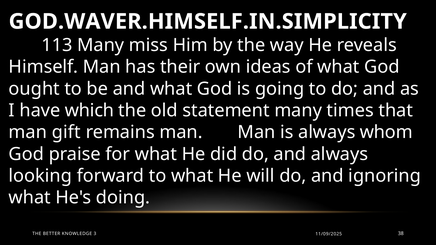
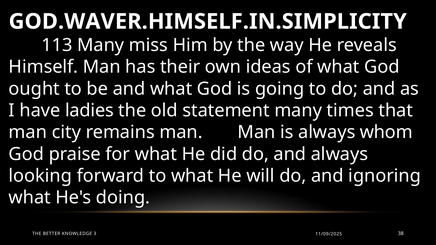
which: which -> ladies
gift: gift -> city
